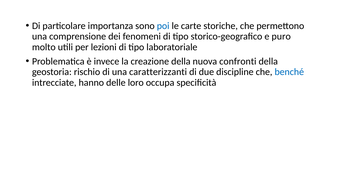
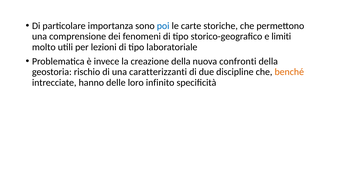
puro: puro -> limiti
benché colour: blue -> orange
occupa: occupa -> infinito
